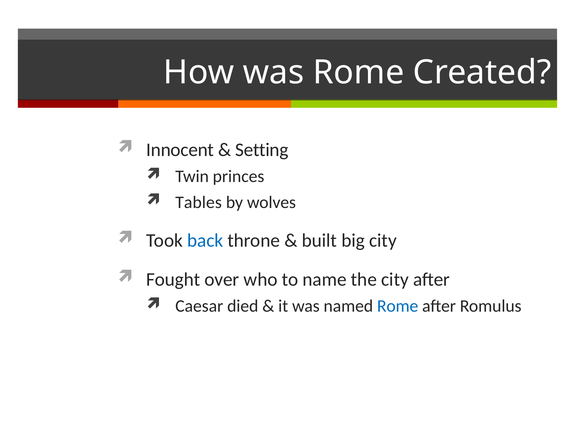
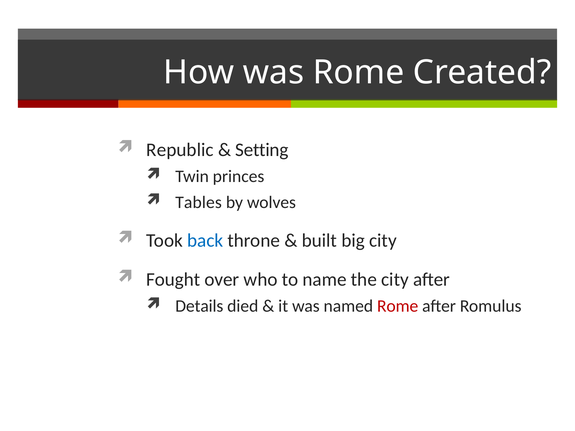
Innocent: Innocent -> Republic
Caesar: Caesar -> Details
Rome at (398, 306) colour: blue -> red
